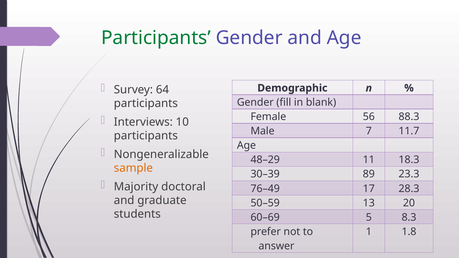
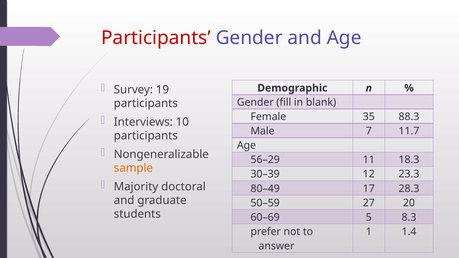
Participants at (156, 38) colour: green -> red
64: 64 -> 19
56: 56 -> 35
48–29: 48–29 -> 56–29
89: 89 -> 12
76–49: 76–49 -> 80–49
13: 13 -> 27
1.8: 1.8 -> 1.4
